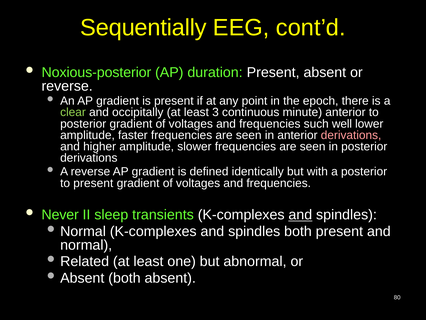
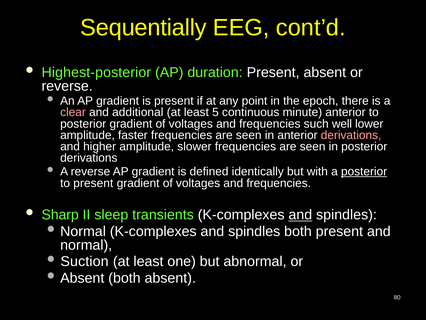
Noxious-posterior: Noxious-posterior -> Highest-posterior
clear colour: light green -> pink
occipitally: occipitally -> additional
3: 3 -> 5
posterior at (364, 171) underline: none -> present
Never: Never -> Sharp
Related: Related -> Suction
